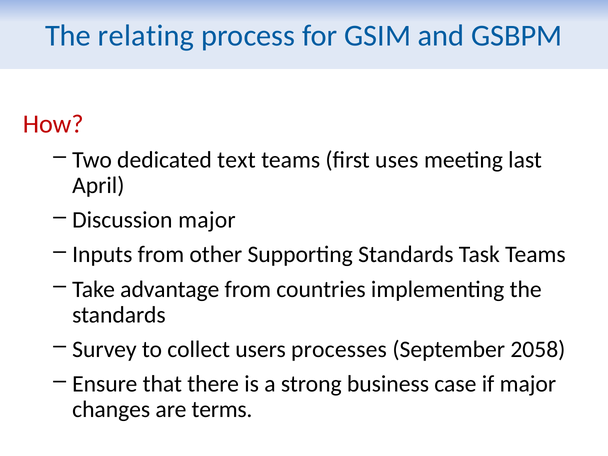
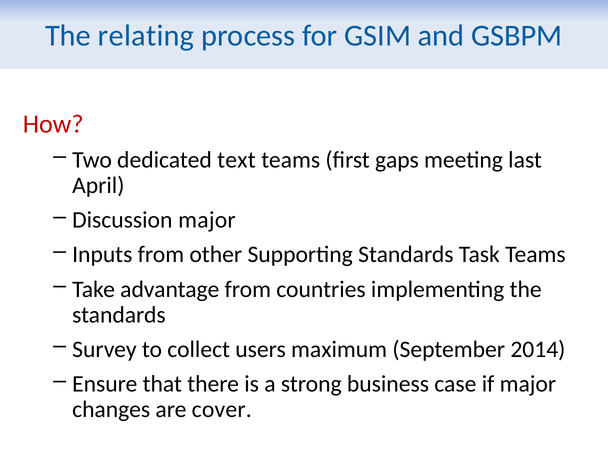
uses: uses -> gaps
processes: processes -> maximum
2058: 2058 -> 2014
terms: terms -> cover
